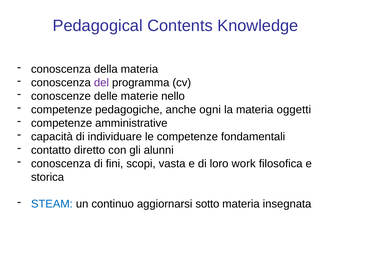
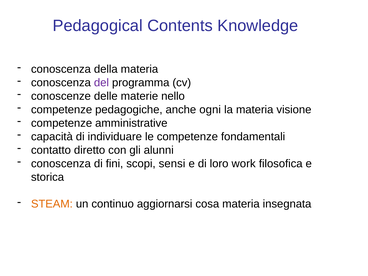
oggetti: oggetti -> visione
vasta: vasta -> sensi
STEAM colour: blue -> orange
sotto: sotto -> cosa
